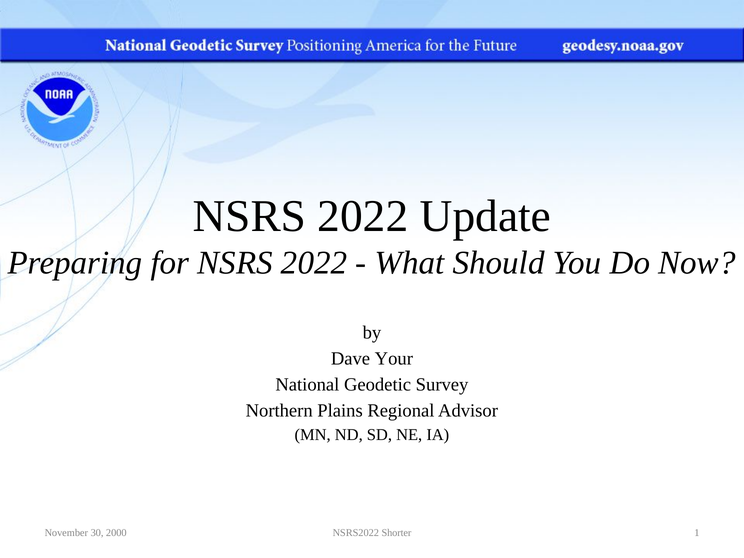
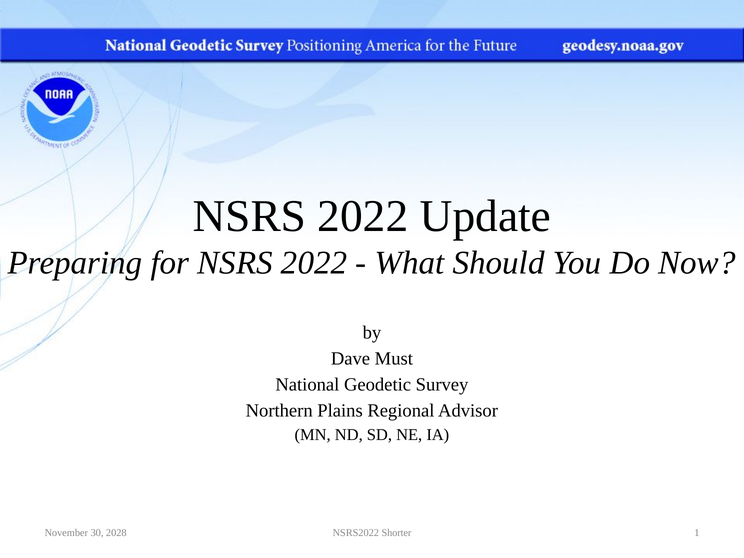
Your: Your -> Must
2000: 2000 -> 2028
